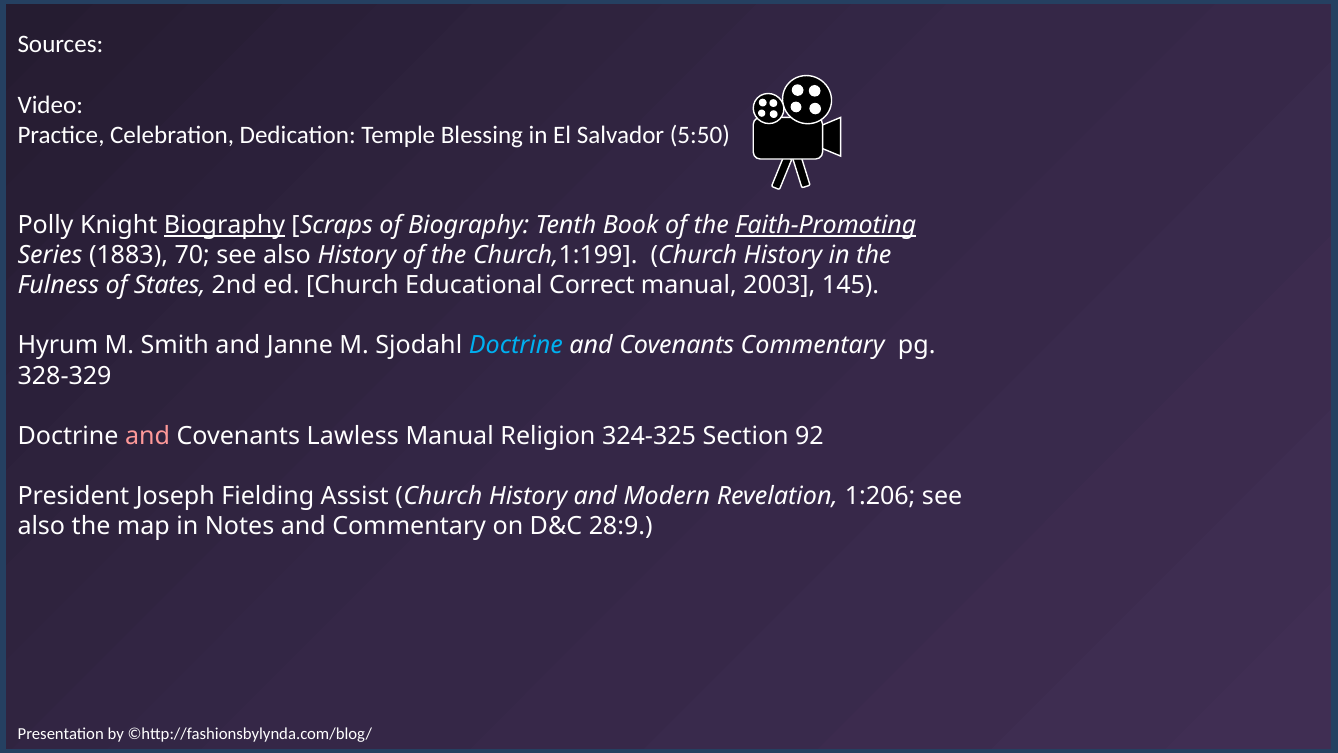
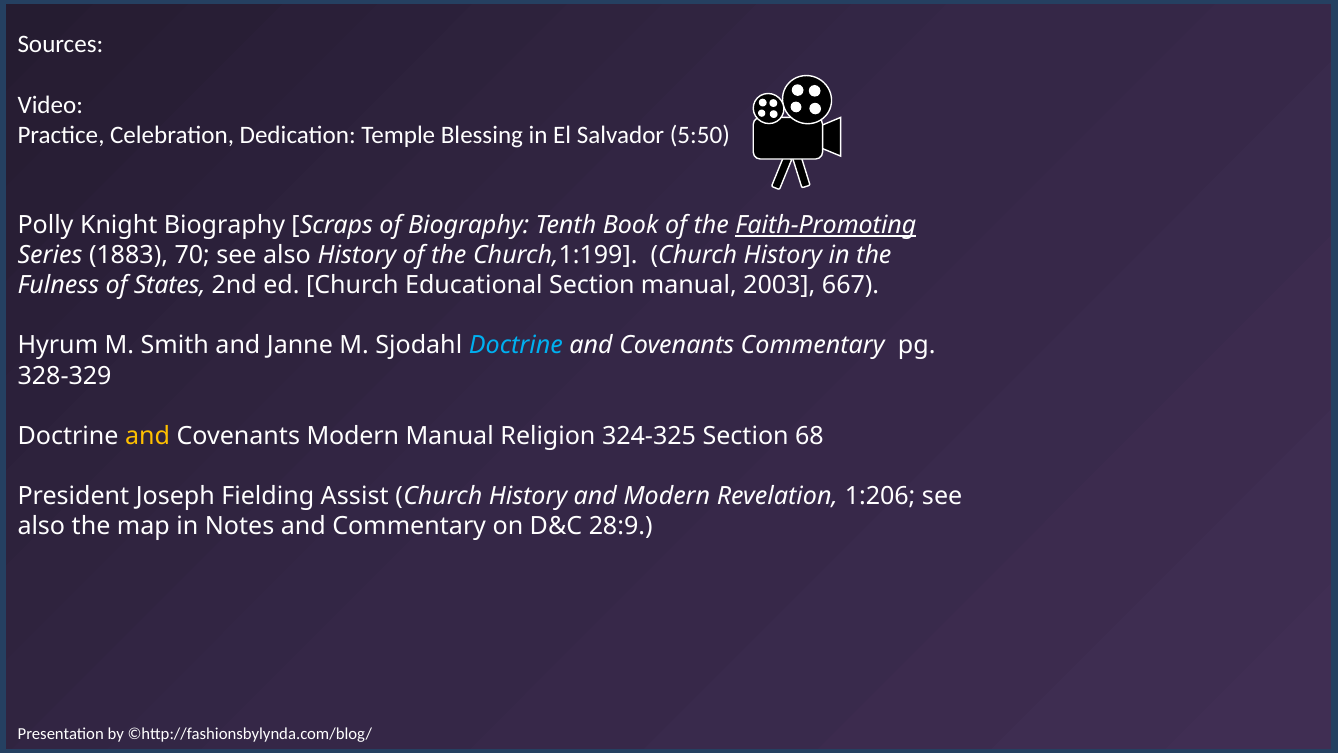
Biography at (224, 225) underline: present -> none
Educational Correct: Correct -> Section
145: 145 -> 667
and at (148, 436) colour: pink -> yellow
Covenants Lawless: Lawless -> Modern
92: 92 -> 68
